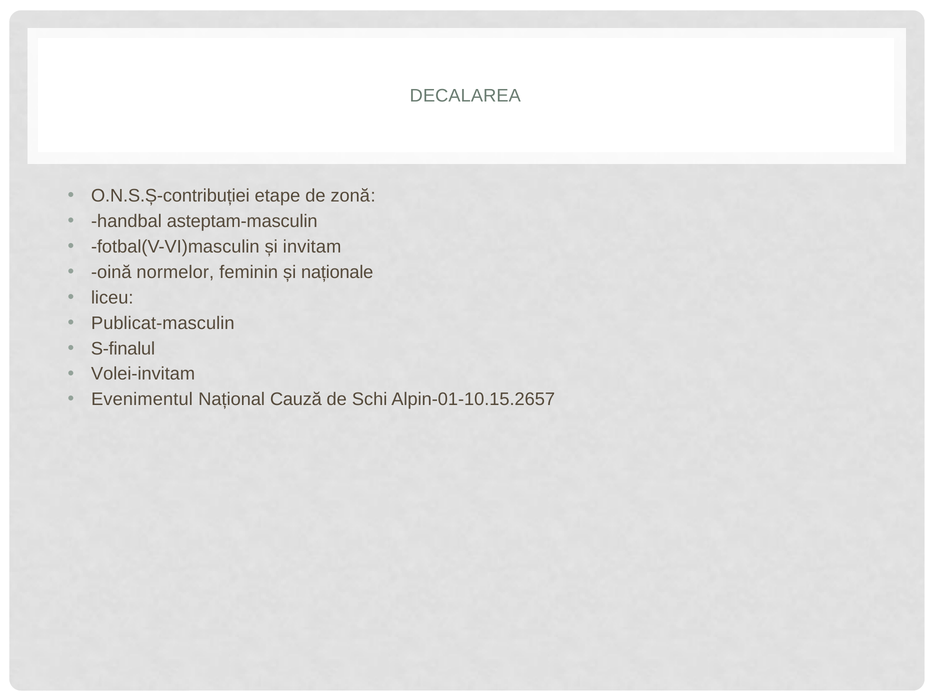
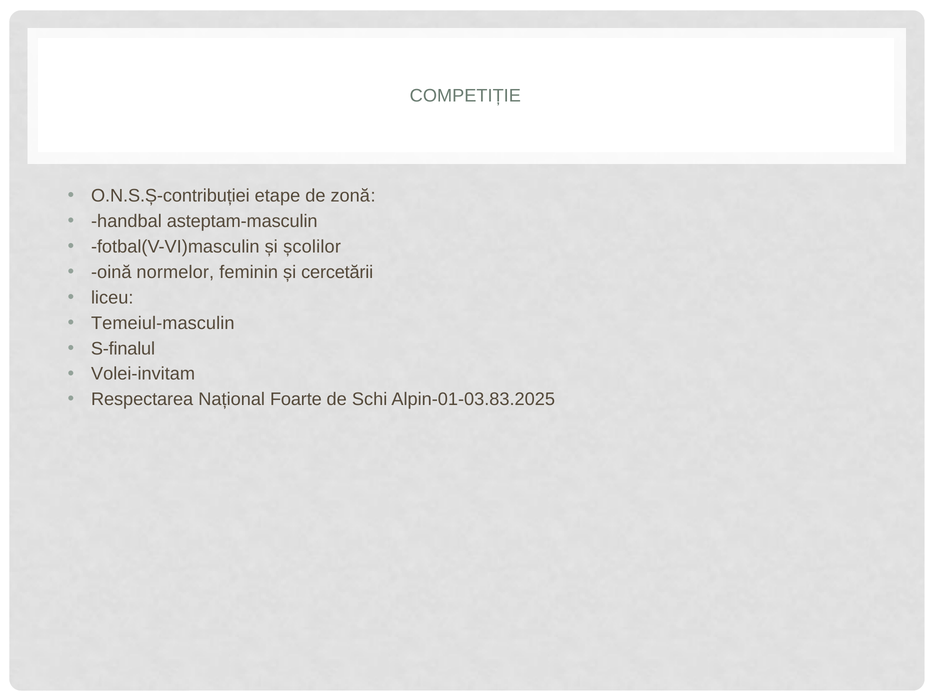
DECALAREA: DECALAREA -> COMPETIȚIE
invitam: invitam -> școlilor
naționale: naționale -> cercetării
Publicat-masculin: Publicat-masculin -> Temeiul-masculin
Evenimentul: Evenimentul -> Respectarea
Cauză: Cauză -> Foarte
Alpin-01-10.15.2657: Alpin-01-10.15.2657 -> Alpin-01-03.83.2025
